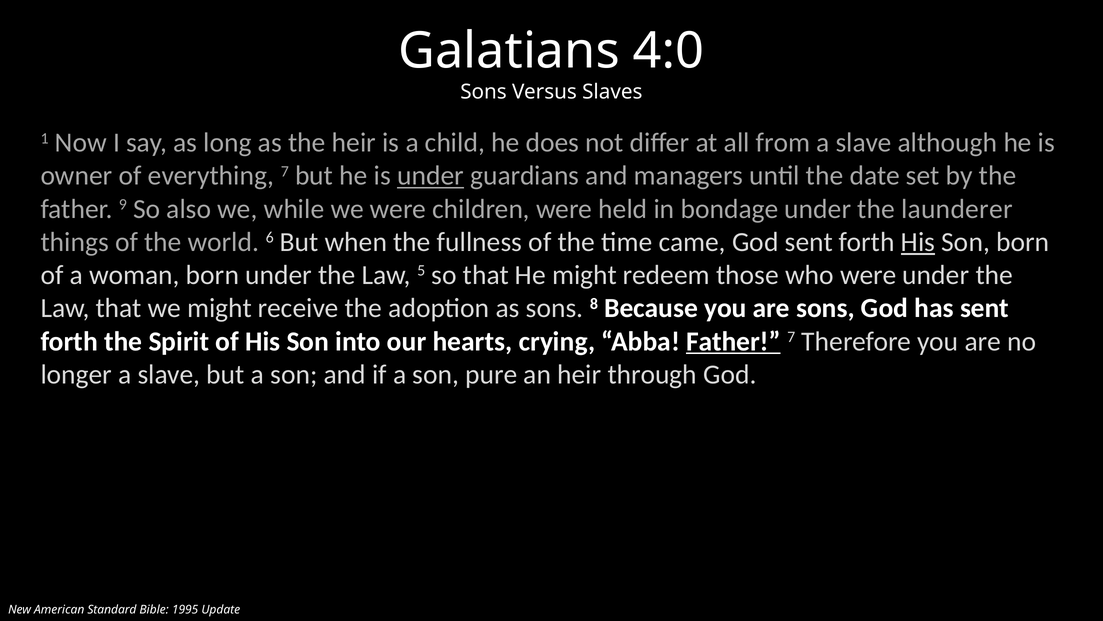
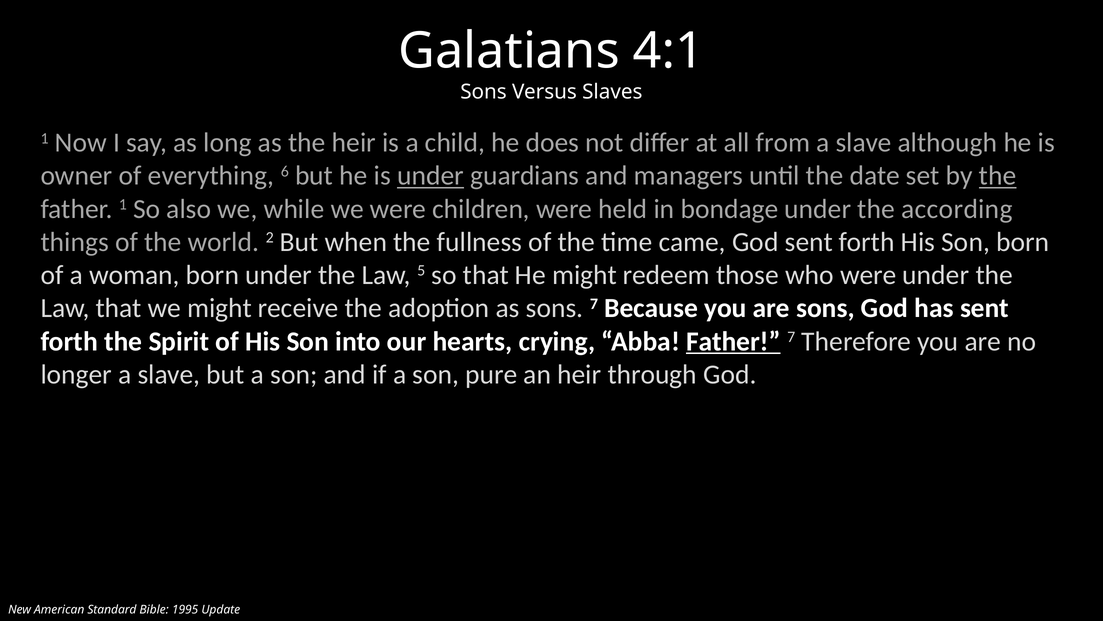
4:0: 4:0 -> 4:1
everything 7: 7 -> 6
the at (998, 176) underline: none -> present
father 9: 9 -> 1
launderer: launderer -> according
6: 6 -> 2
His at (918, 242) underline: present -> none
sons 8: 8 -> 7
